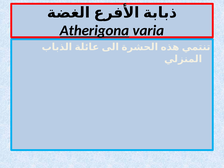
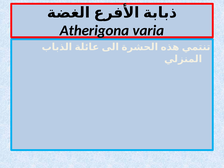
Atherigona underline: present -> none
